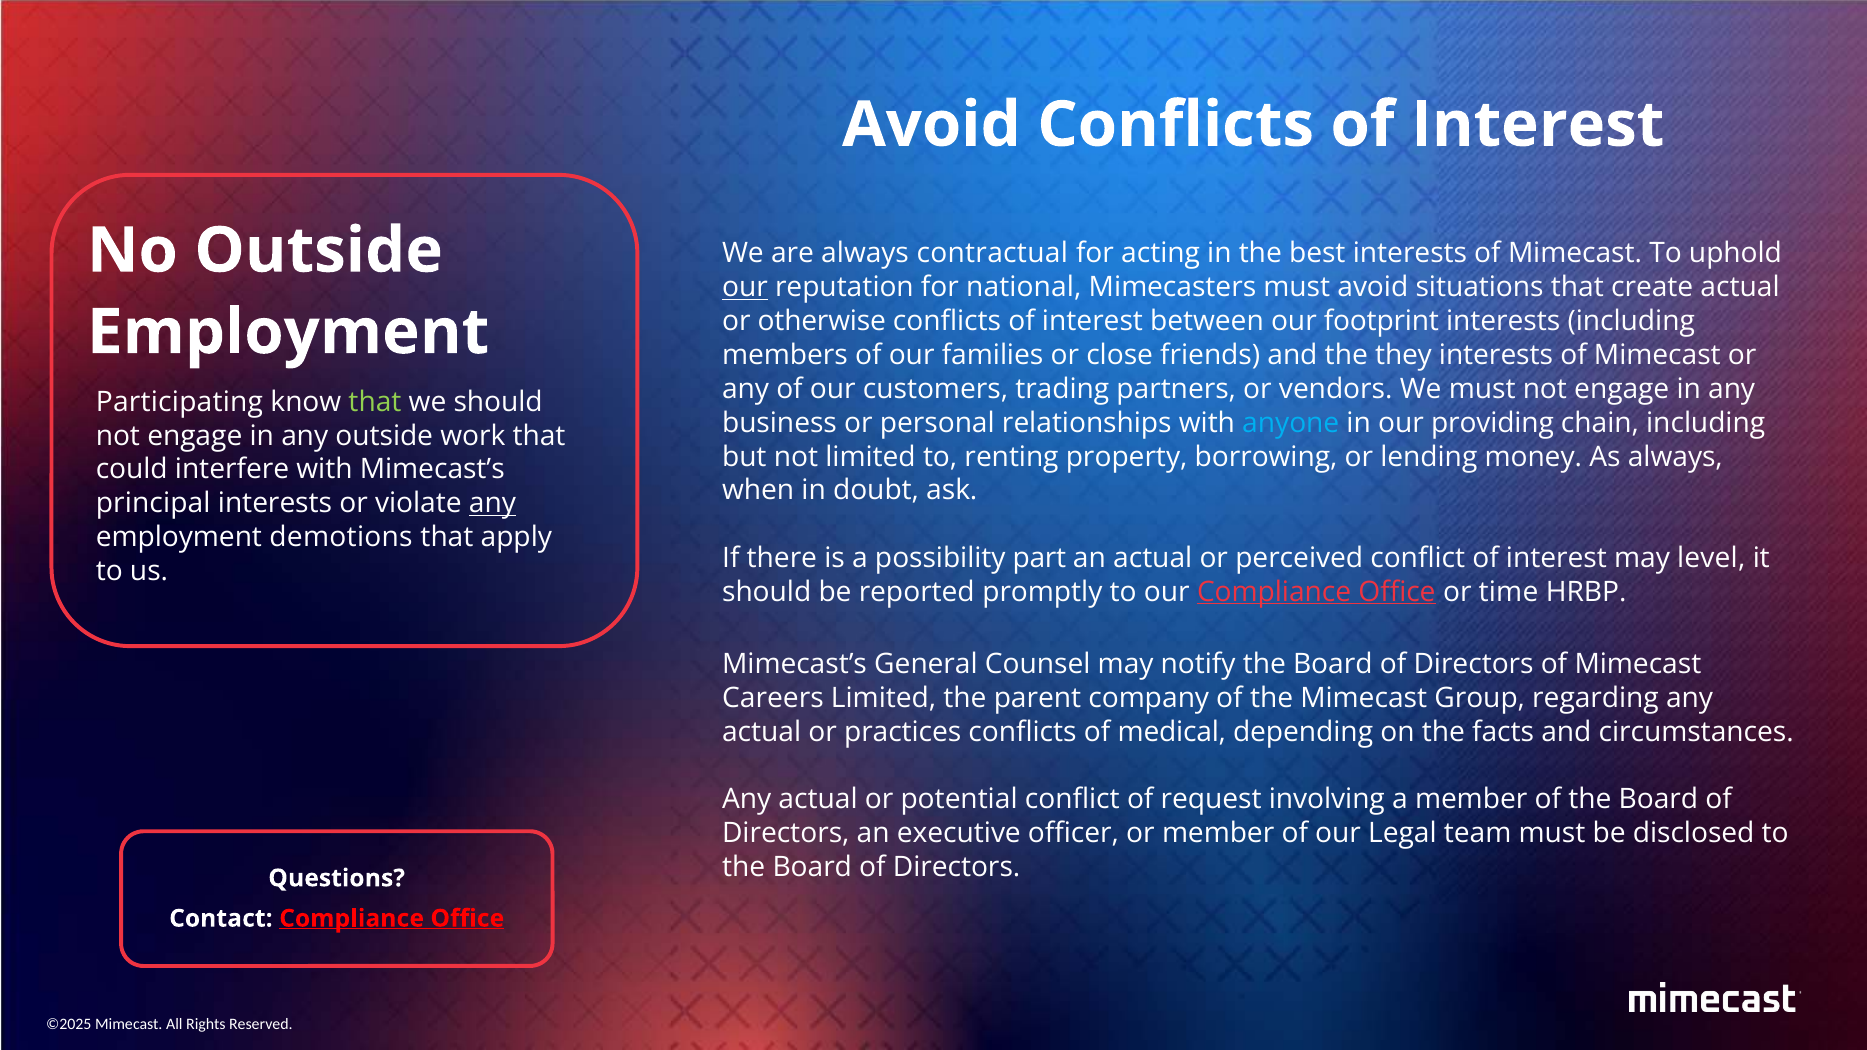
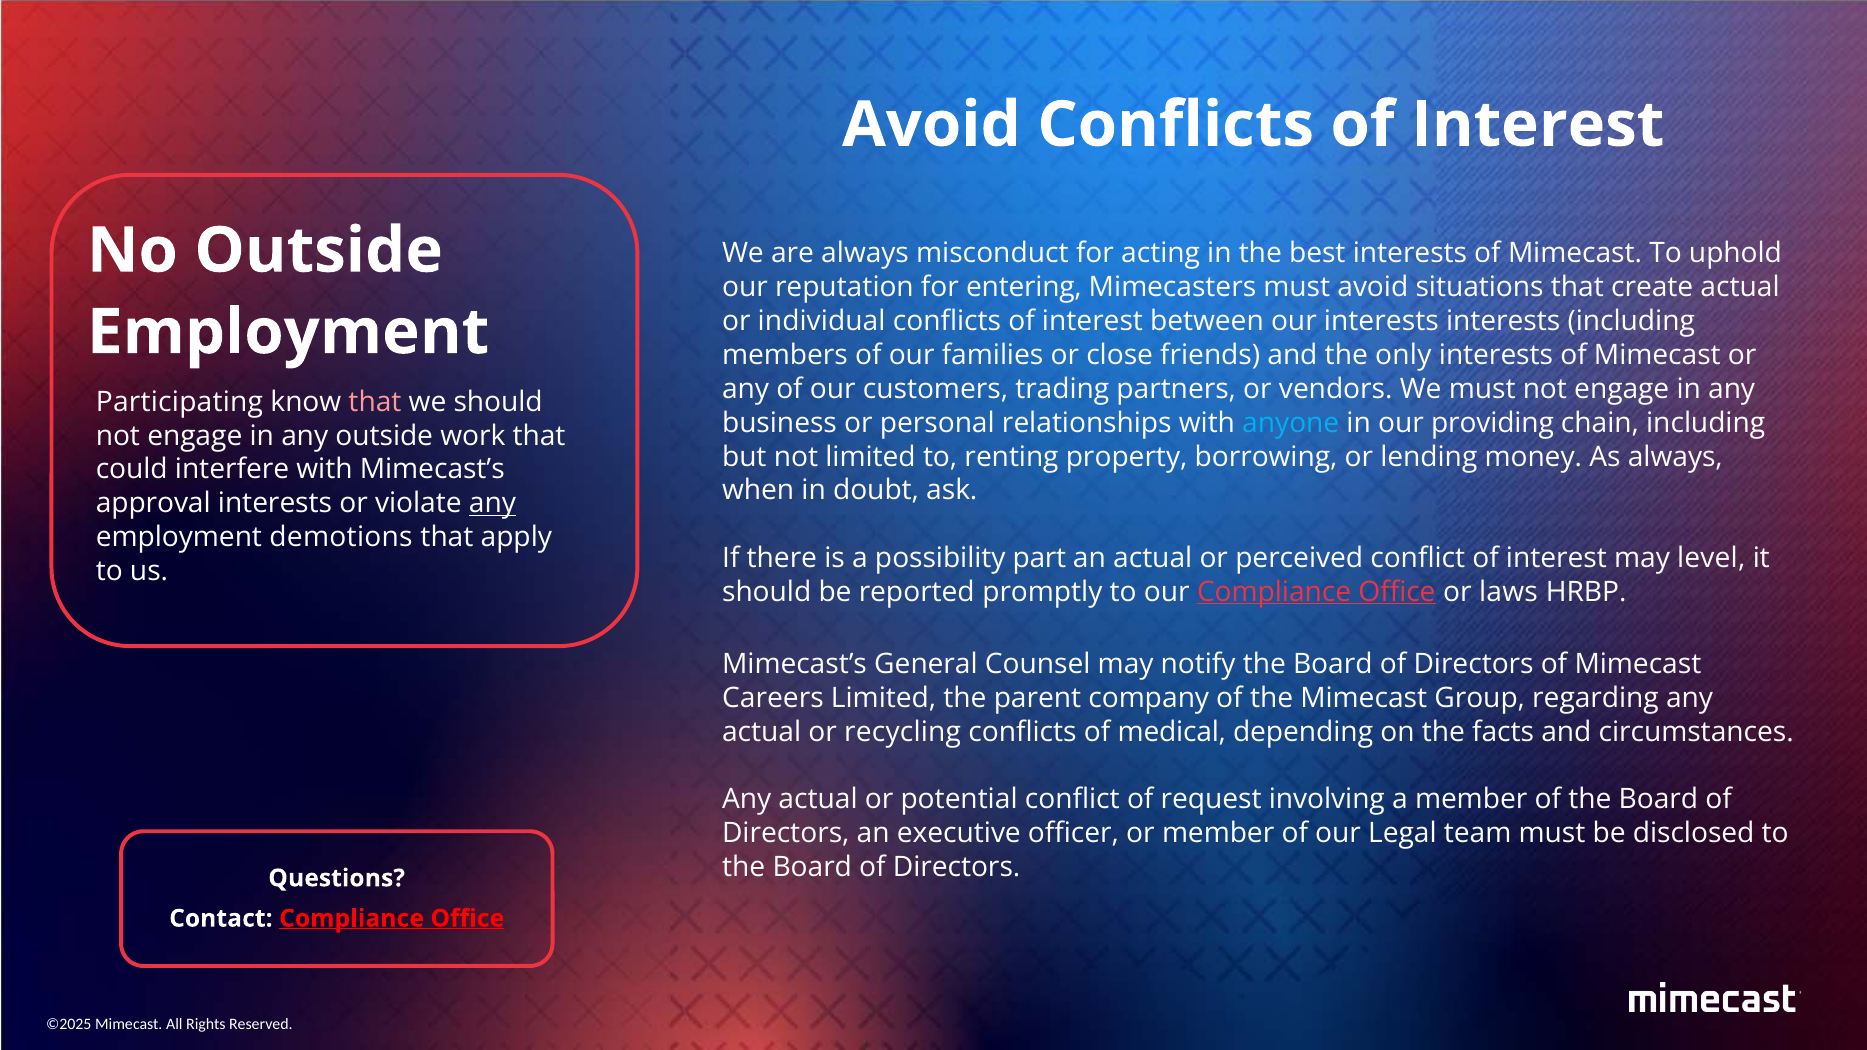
contractual: contractual -> misconduct
our at (745, 287) underline: present -> none
national: national -> entering
otherwise: otherwise -> individual
our footprint: footprint -> interests
they: they -> only
that at (375, 402) colour: light green -> pink
principal: principal -> approval
time: time -> laws
practices: practices -> recycling
